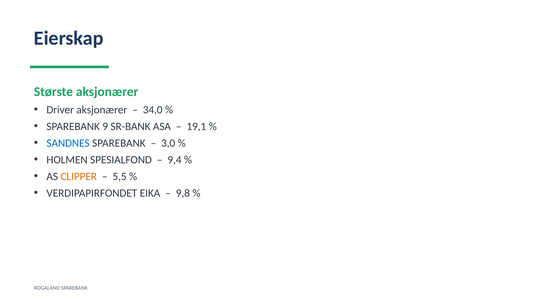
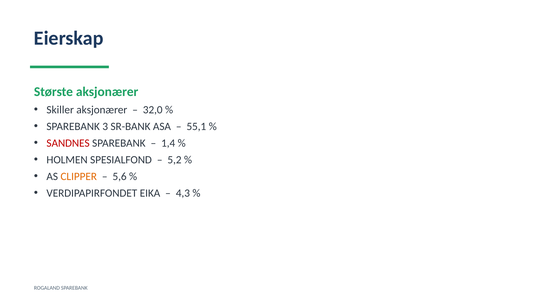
Driver: Driver -> Skiller
34,0: 34,0 -> 32,0
9: 9 -> 3
19,1: 19,1 -> 55,1
SANDNES colour: blue -> red
3,0: 3,0 -> 1,4
9,4: 9,4 -> 5,2
5,5: 5,5 -> 5,6
9,8: 9,8 -> 4,3
